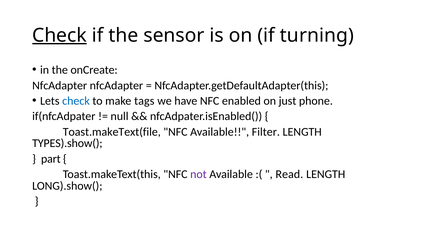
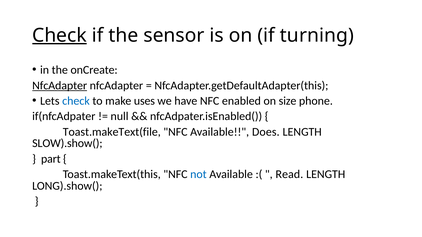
NfcAdapter at (60, 86) underline: none -> present
tags: tags -> uses
just: just -> size
Filter: Filter -> Does
TYPES).show(: TYPES).show( -> SLOW).show(
not colour: purple -> blue
